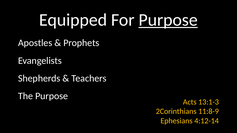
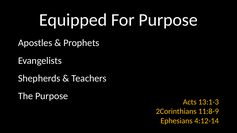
Purpose at (168, 20) underline: present -> none
